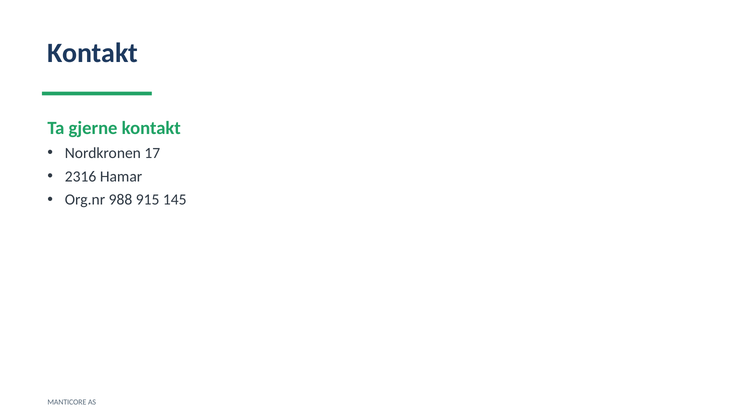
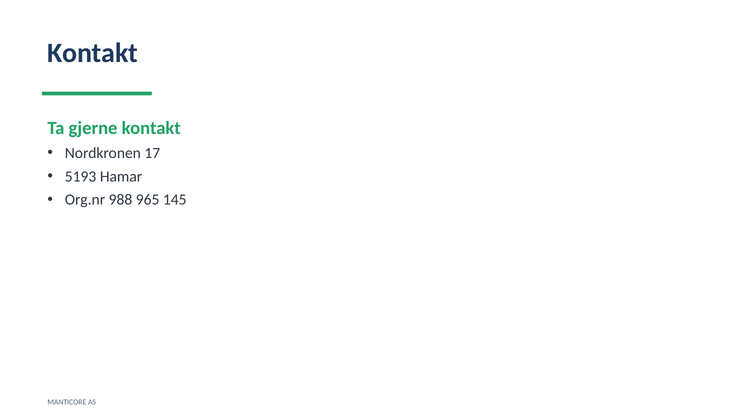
2316: 2316 -> 5193
915: 915 -> 965
